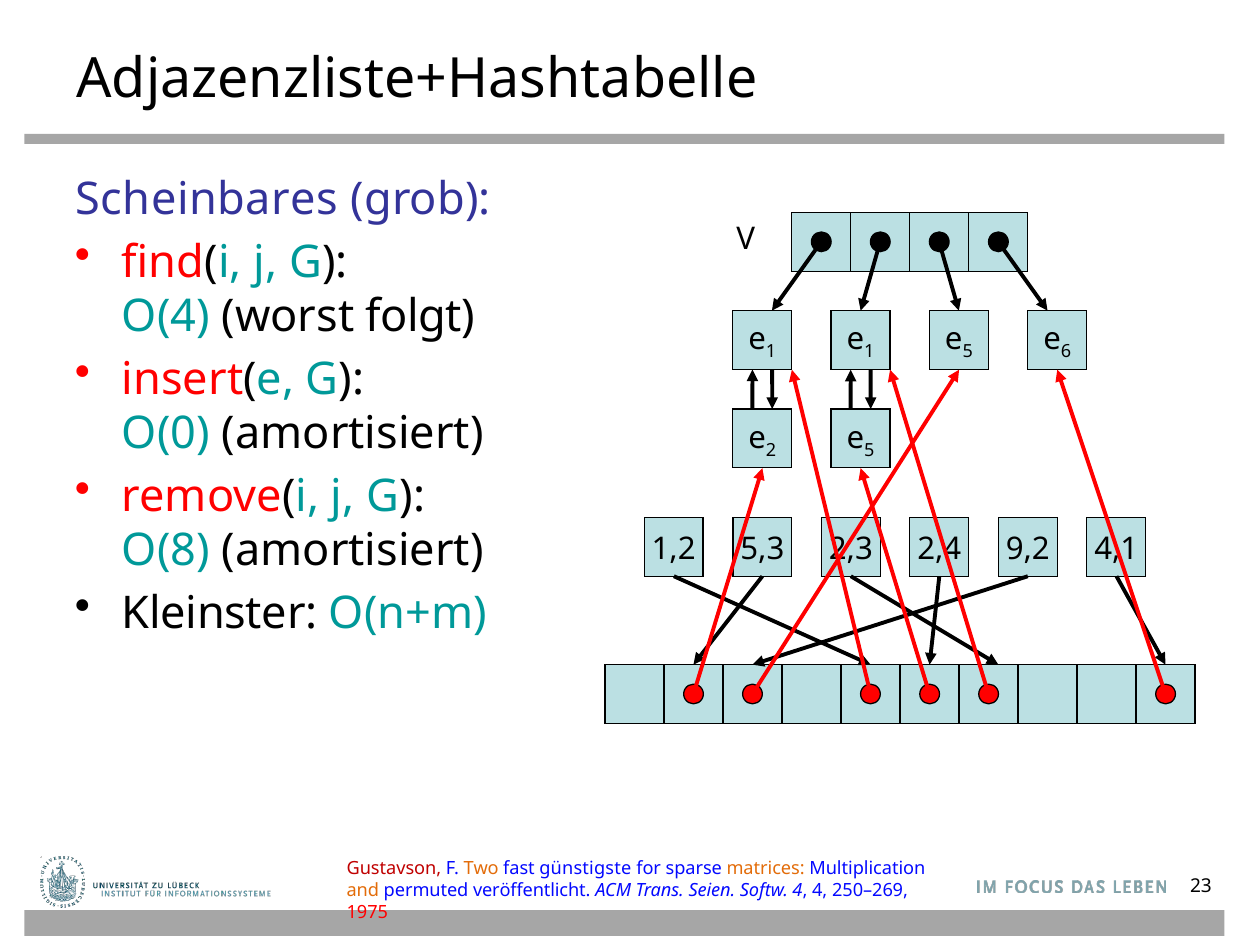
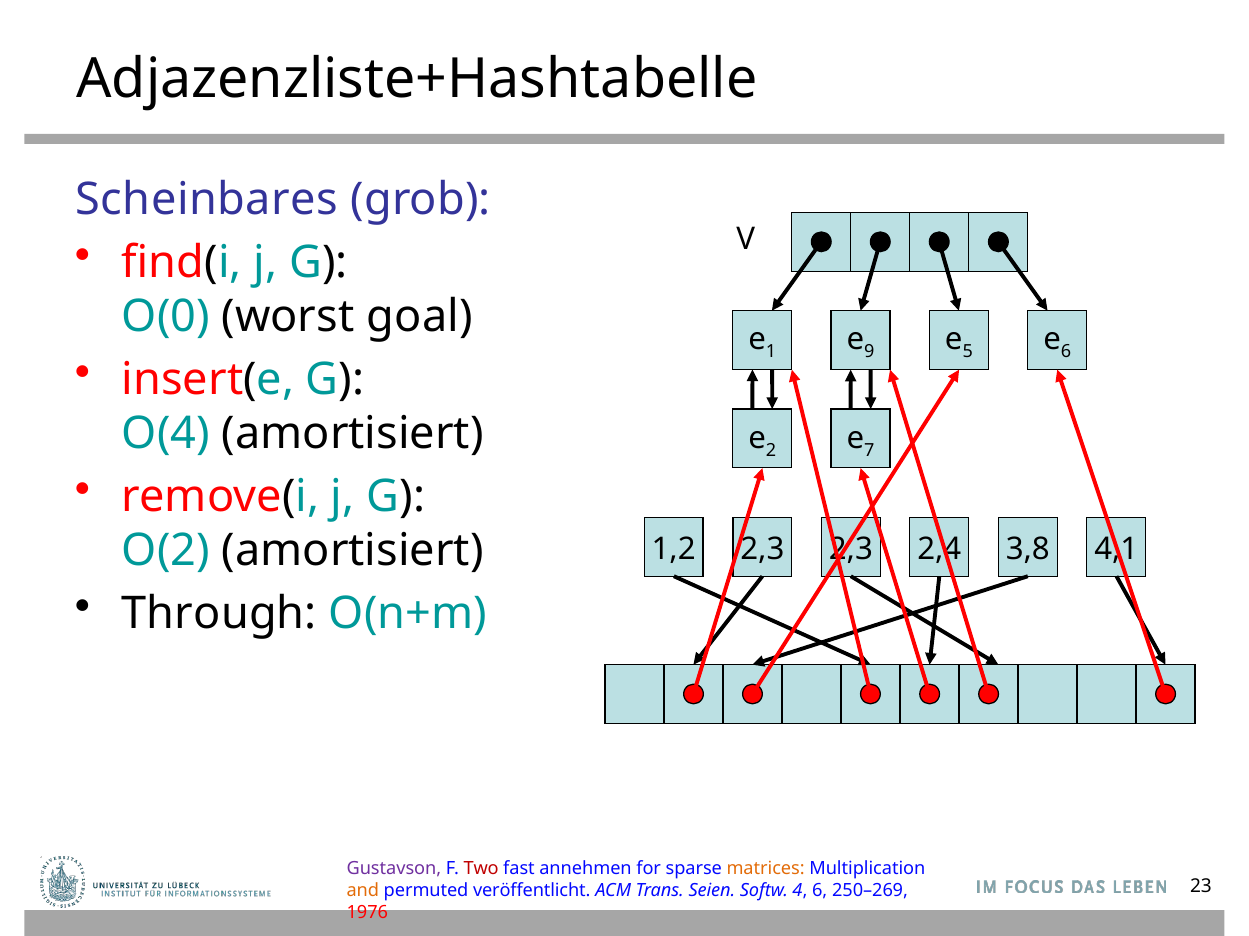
O(4: O(4 -> O(0
folgt: folgt -> goal
1 at (869, 352): 1 -> 9
O(0: O(0 -> O(4
5 at (869, 451): 5 -> 7
O(8: O(8 -> O(2
1,2 5,3: 5,3 -> 2,3
9,2: 9,2 -> 3,8
Kleinster: Kleinster -> Through
Gustavson colour: red -> purple
Two colour: orange -> red
günstigste: günstigste -> annehmen
4 4: 4 -> 6
1975: 1975 -> 1976
